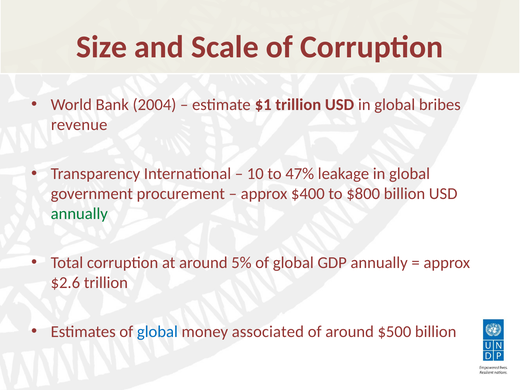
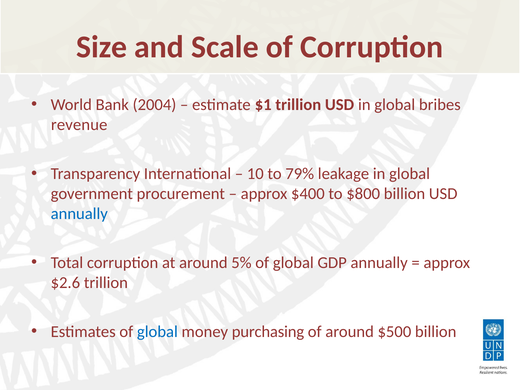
47%: 47% -> 79%
annually at (79, 214) colour: green -> blue
associated: associated -> purchasing
